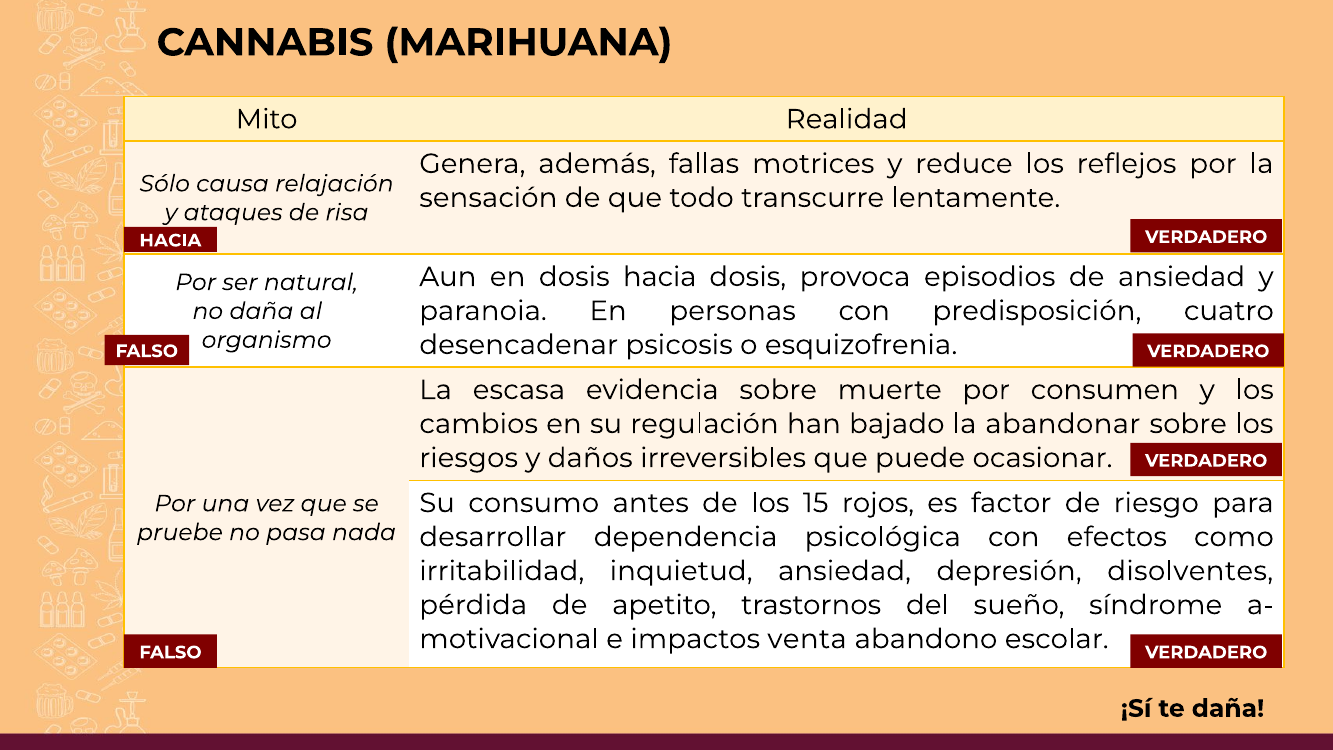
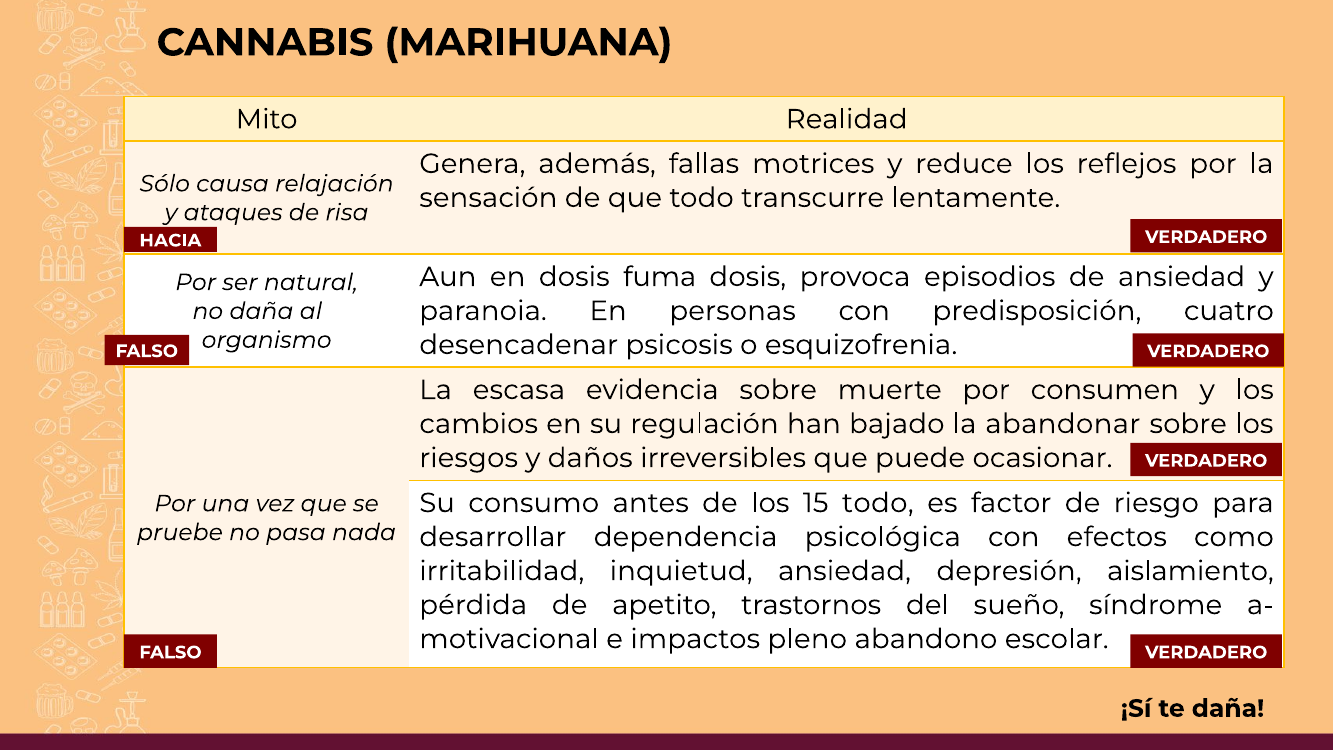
dosis hacia: hacia -> fuma
15 rojos: rojos -> todo
disolventes: disolventes -> aislamiento
venta: venta -> pleno
